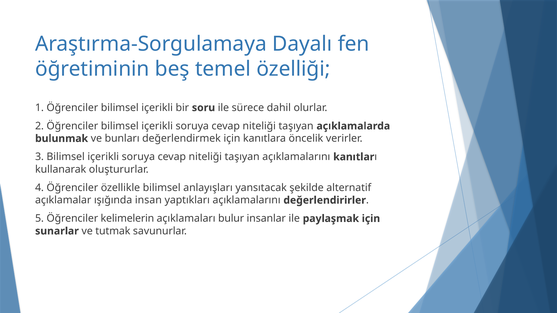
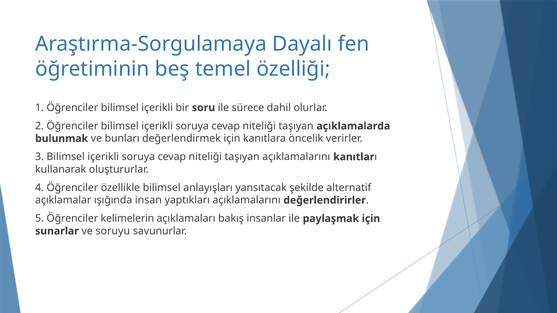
bulur: bulur -> bakış
tutmak: tutmak -> soruyu
